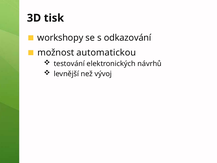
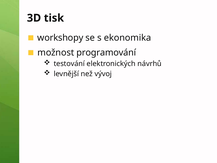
odkazování: odkazování -> ekonomika
automatickou: automatickou -> programování
